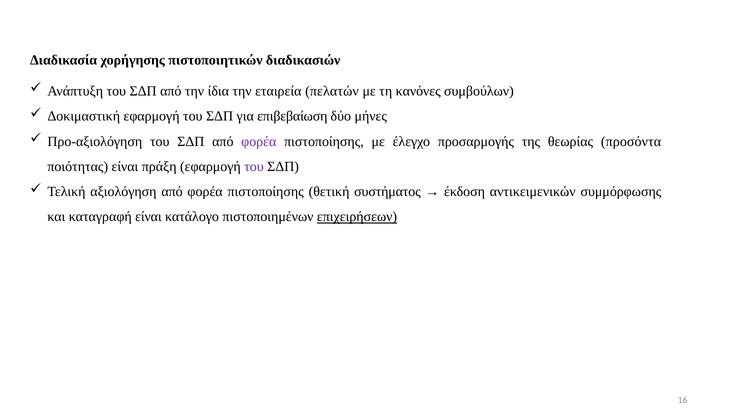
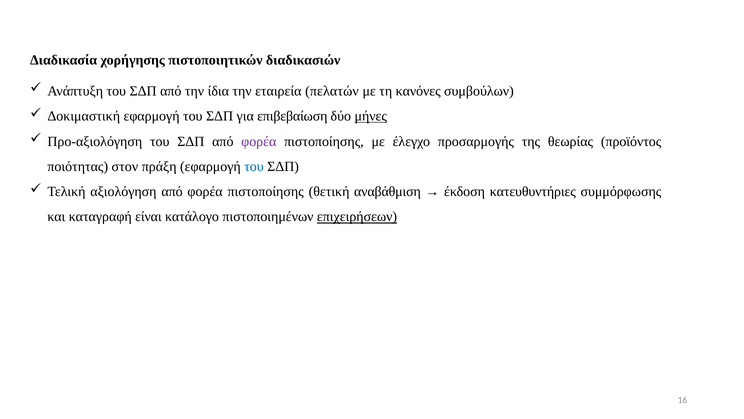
μήνες underline: none -> present
προσόντα: προσόντα -> προϊόντος
ποιότητας είναι: είναι -> στον
του at (254, 166) colour: purple -> blue
συστήματος: συστήματος -> αναβάθμιση
αντικειμενικών: αντικειμενικών -> κατευθυντήριες
